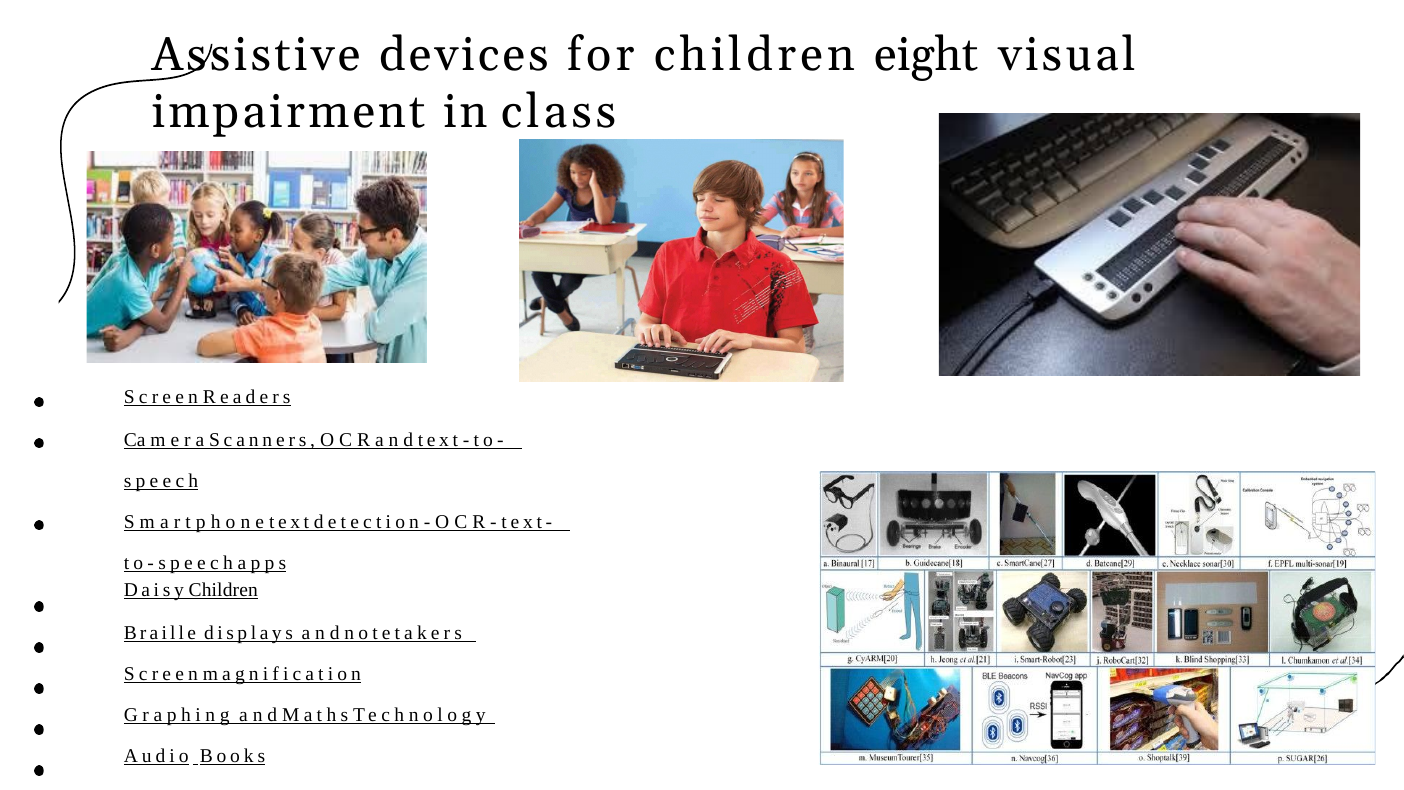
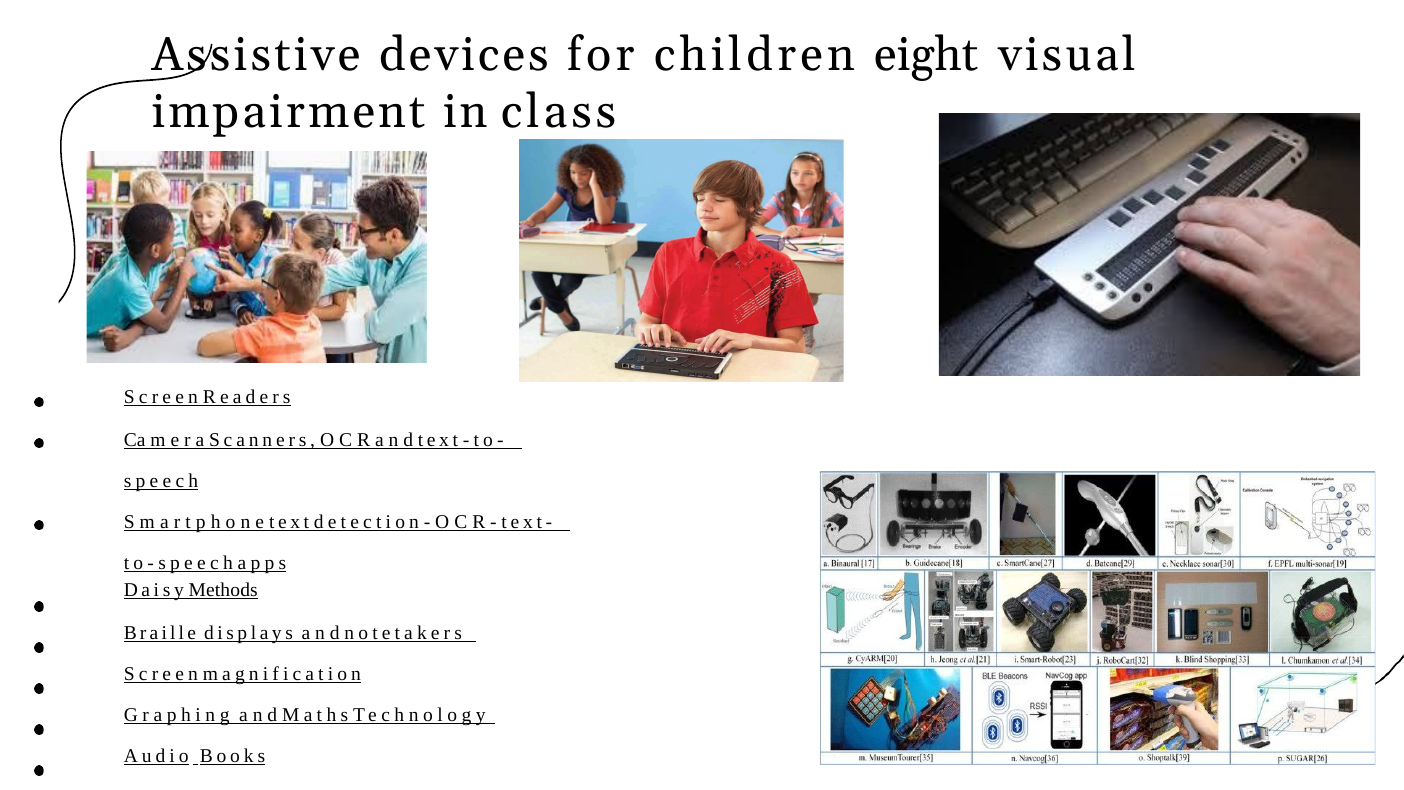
Daisy Children: Children -> Methods
